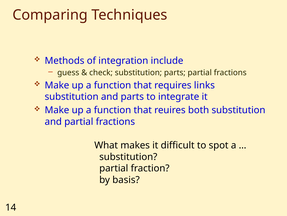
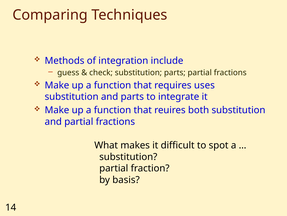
links: links -> uses
